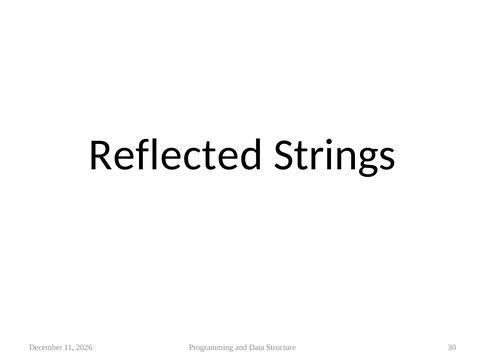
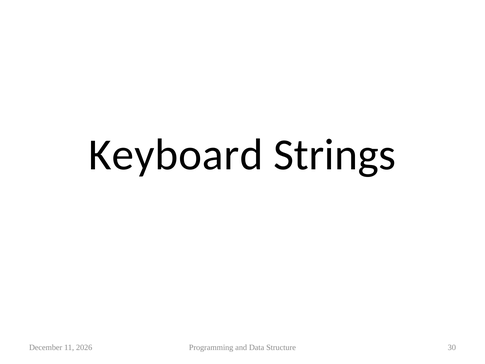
Reflected: Reflected -> Keyboard
